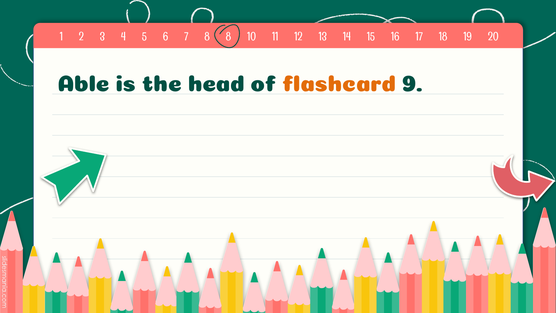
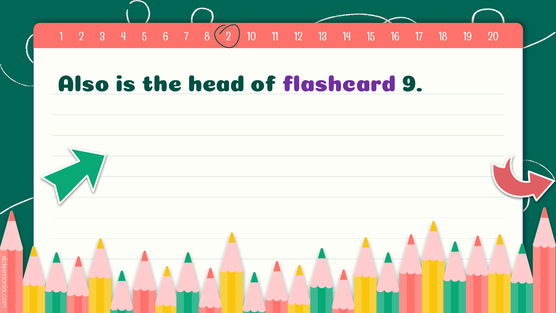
8 at (228, 37): 8 -> 2
Able: Able -> Also
flashcard colour: orange -> purple
